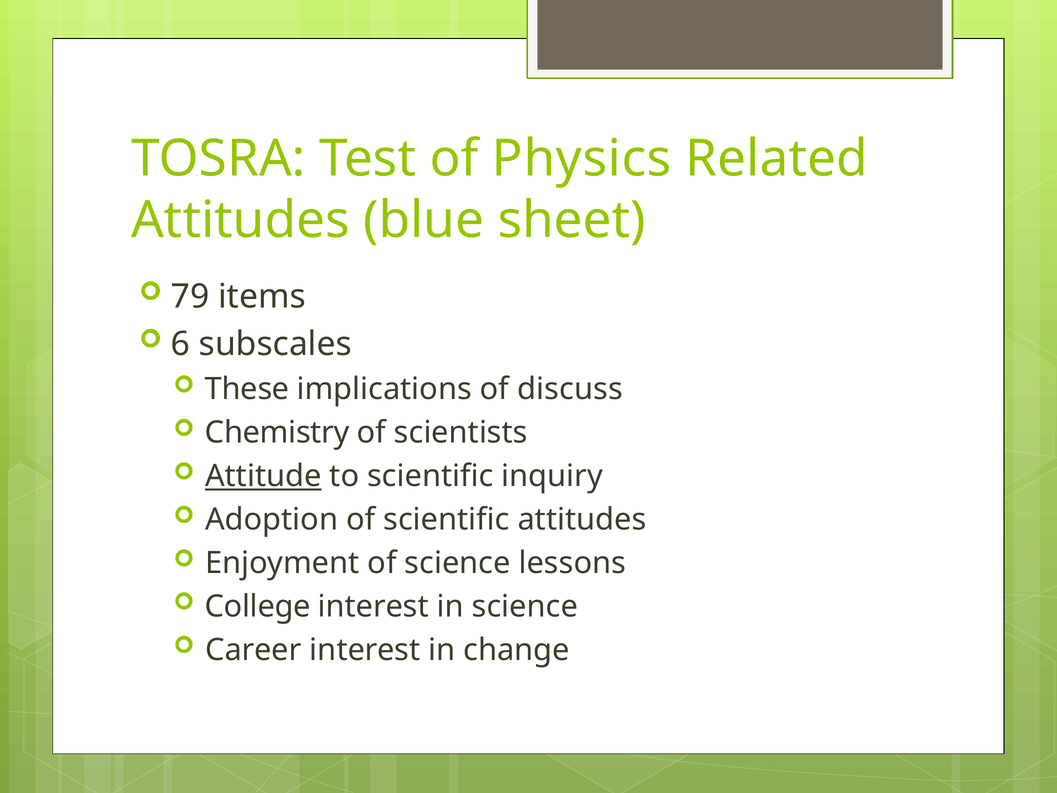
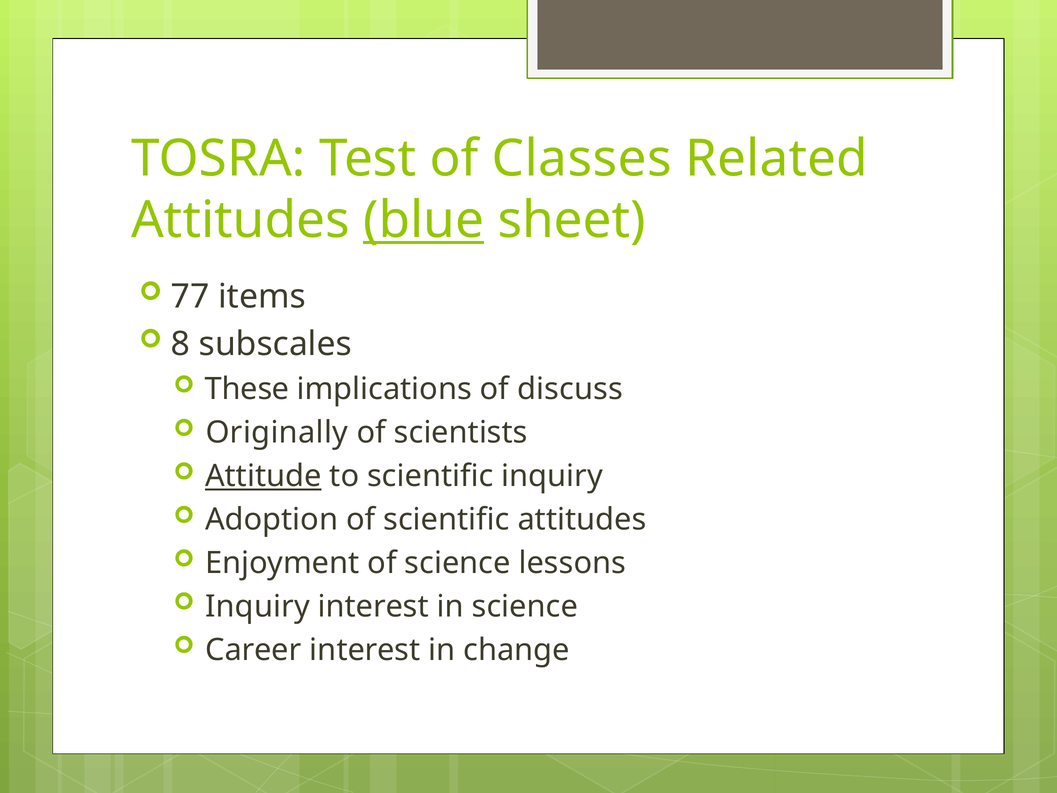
Physics: Physics -> Classes
blue underline: none -> present
79: 79 -> 77
6: 6 -> 8
Chemistry: Chemistry -> Originally
College at (258, 606): College -> Inquiry
